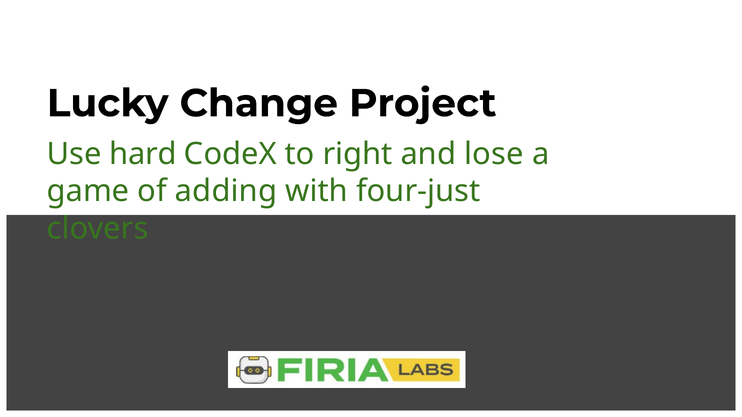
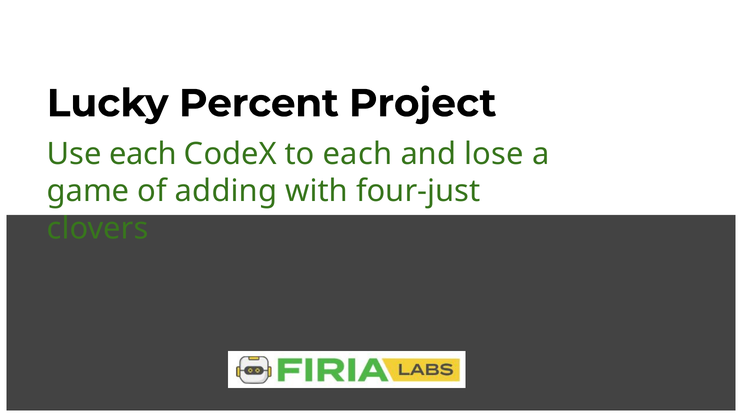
Change: Change -> Percent
Use hard: hard -> each
to right: right -> each
